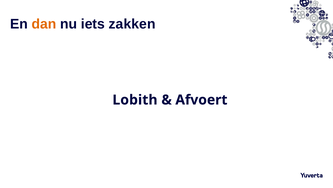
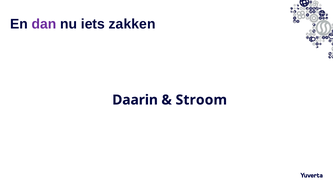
dan colour: orange -> purple
Lobith: Lobith -> Daarin
Afvoert: Afvoert -> Stroom
